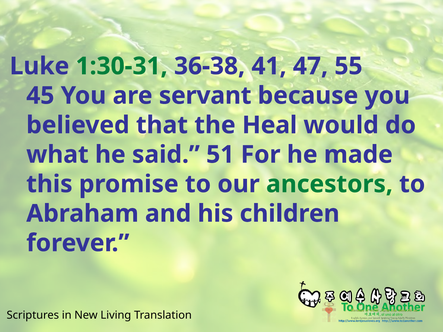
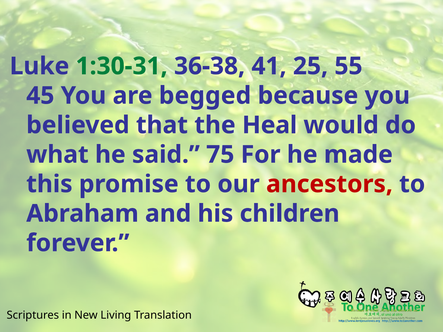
47: 47 -> 25
servant: servant -> begged
51: 51 -> 75
ancestors colour: green -> red
